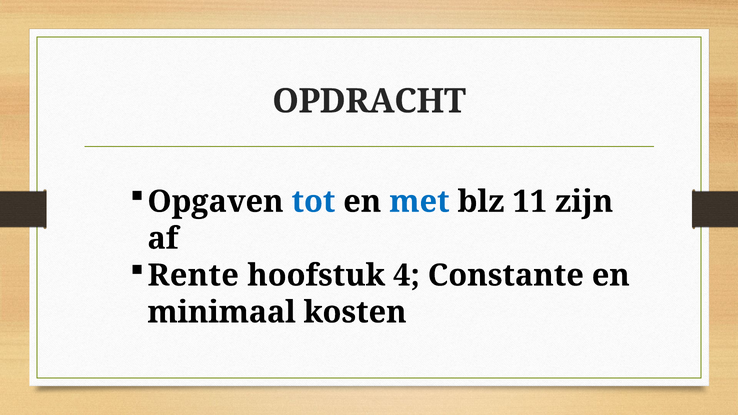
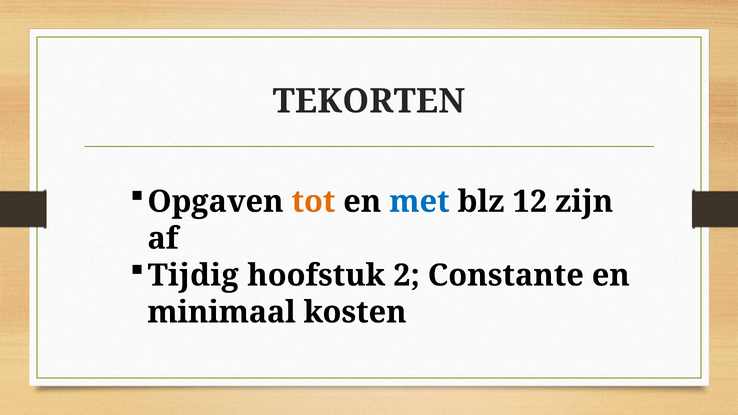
OPDRACHT: OPDRACHT -> TEKORTEN
tot colour: blue -> orange
11: 11 -> 12
Rente: Rente -> Tijdig
4: 4 -> 2
